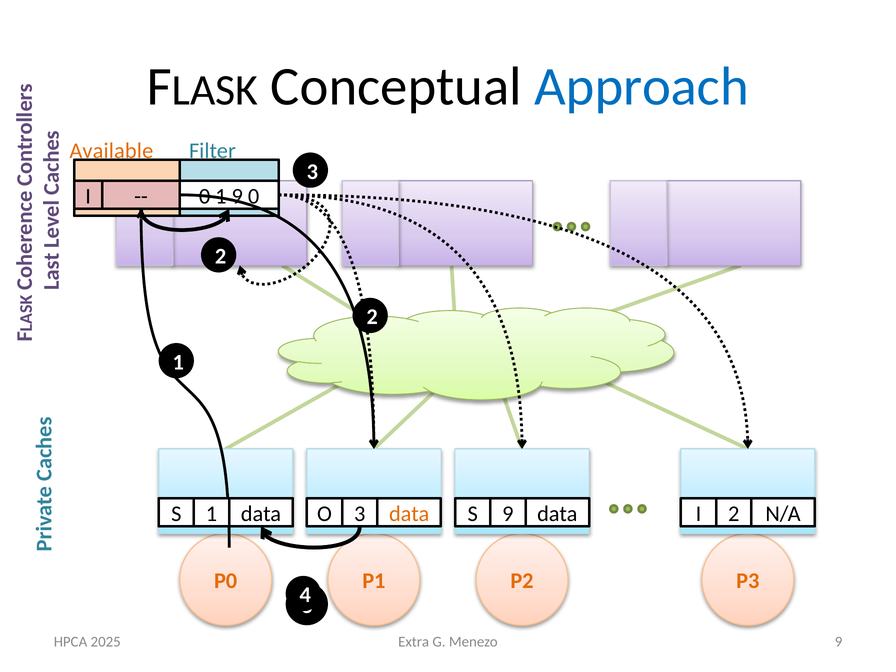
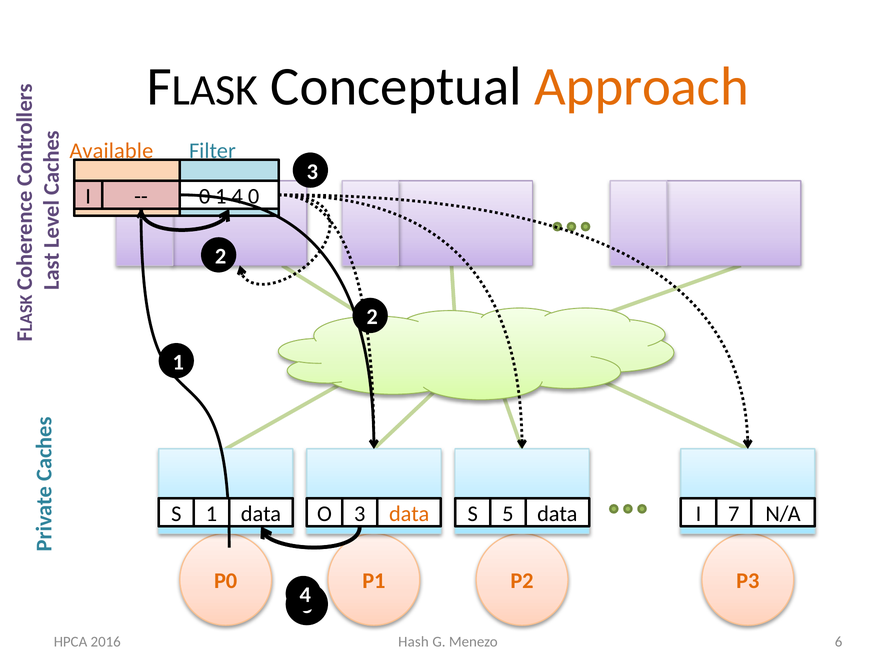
Approach colour: blue -> orange
9 at (237, 196): 9 -> 4
S 9: 9 -> 5
I 2: 2 -> 7
Extra: Extra -> Hash
Menezo 9: 9 -> 6
2025: 2025 -> 2016
